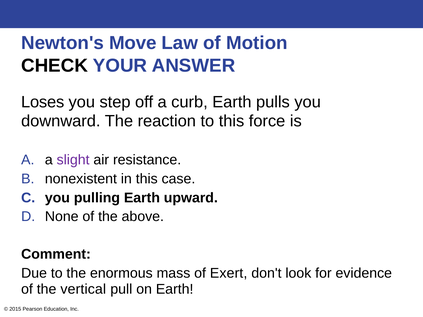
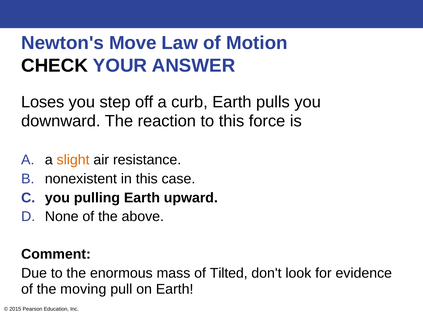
slight colour: purple -> orange
Exert: Exert -> Tilted
vertical: vertical -> moving
